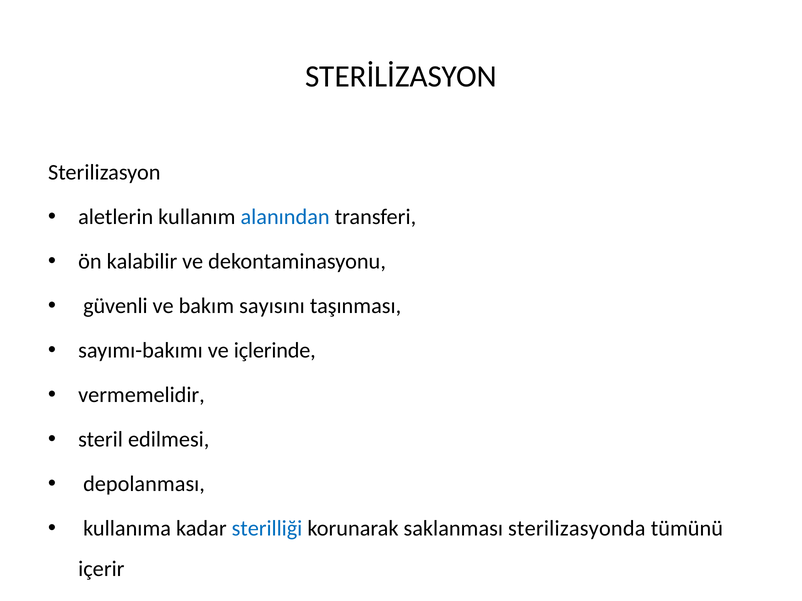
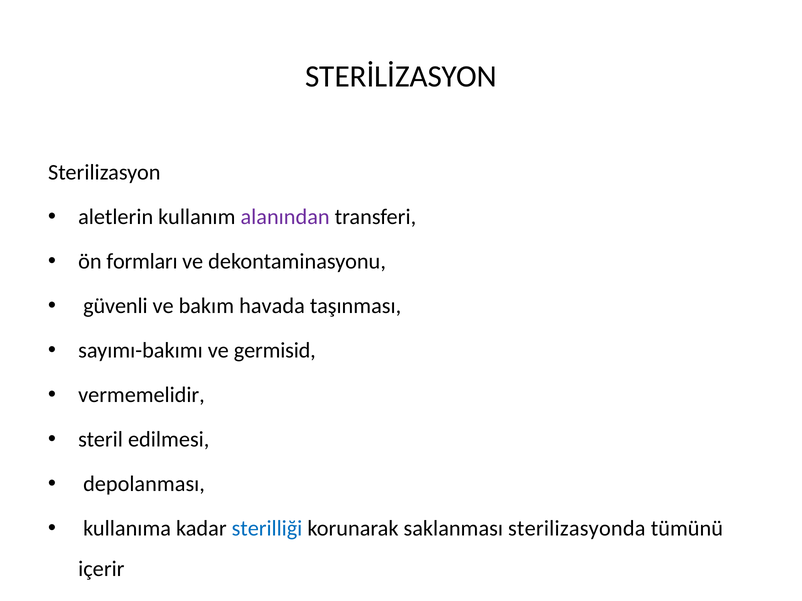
alanından colour: blue -> purple
kalabilir: kalabilir -> formları
sayısını: sayısını -> havada
içlerinde: içlerinde -> germisid
